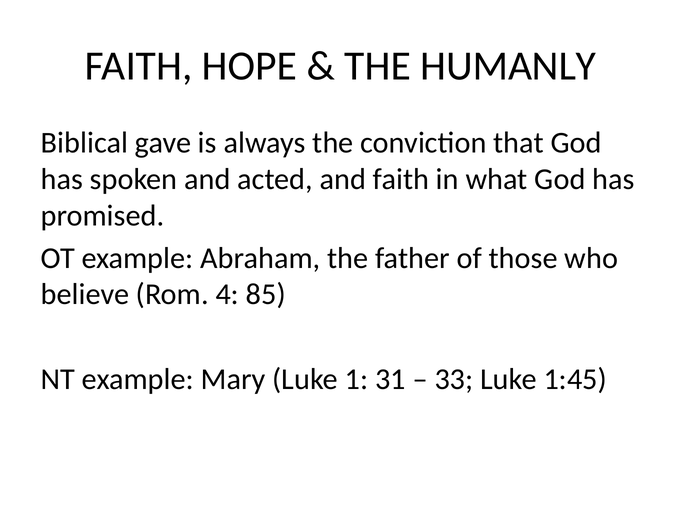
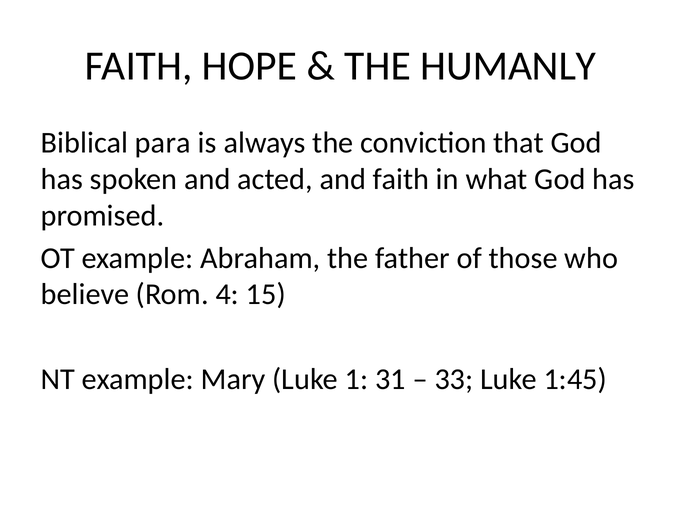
gave: gave -> para
85: 85 -> 15
